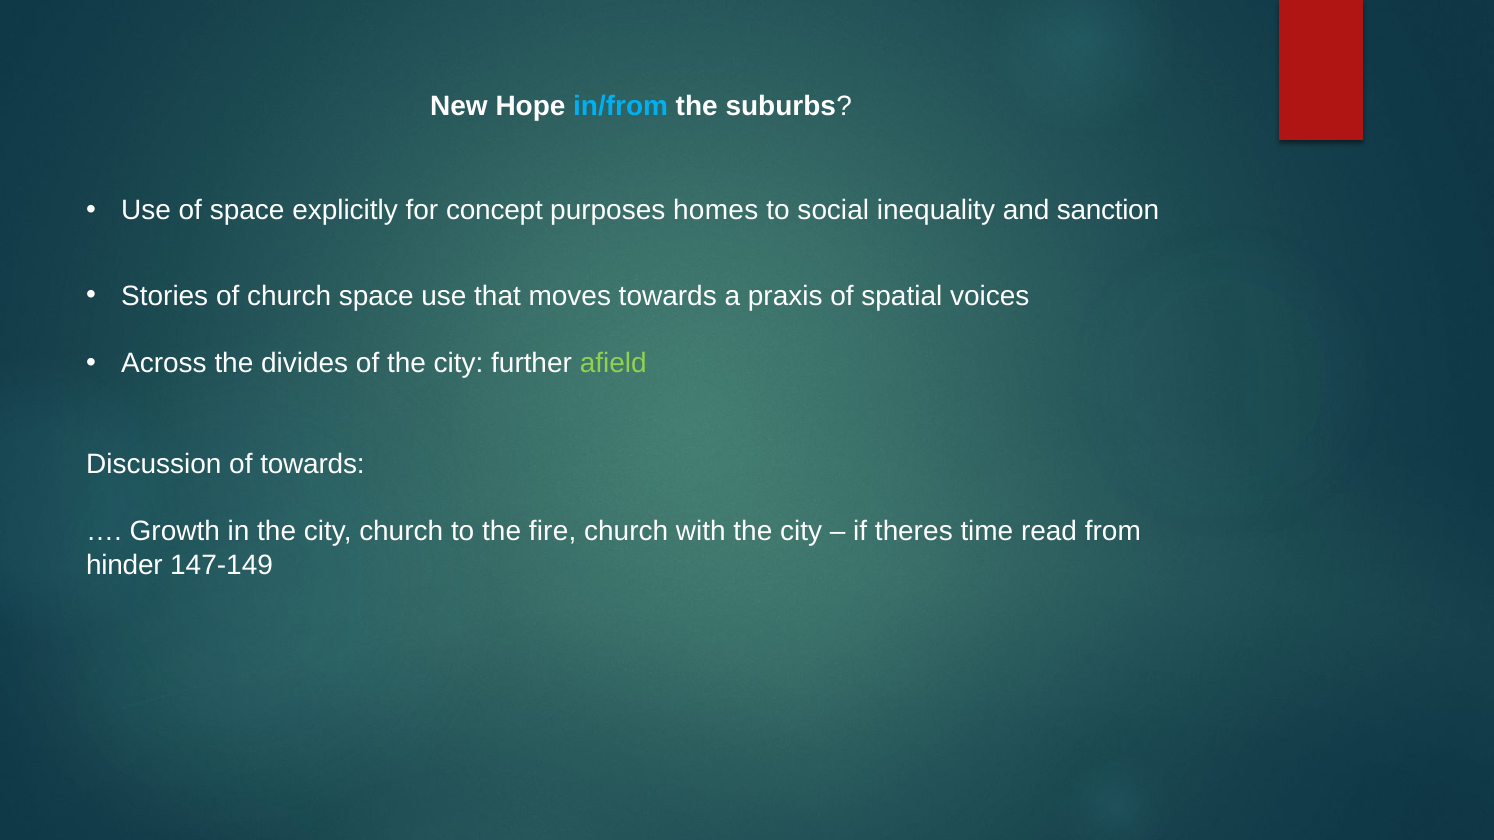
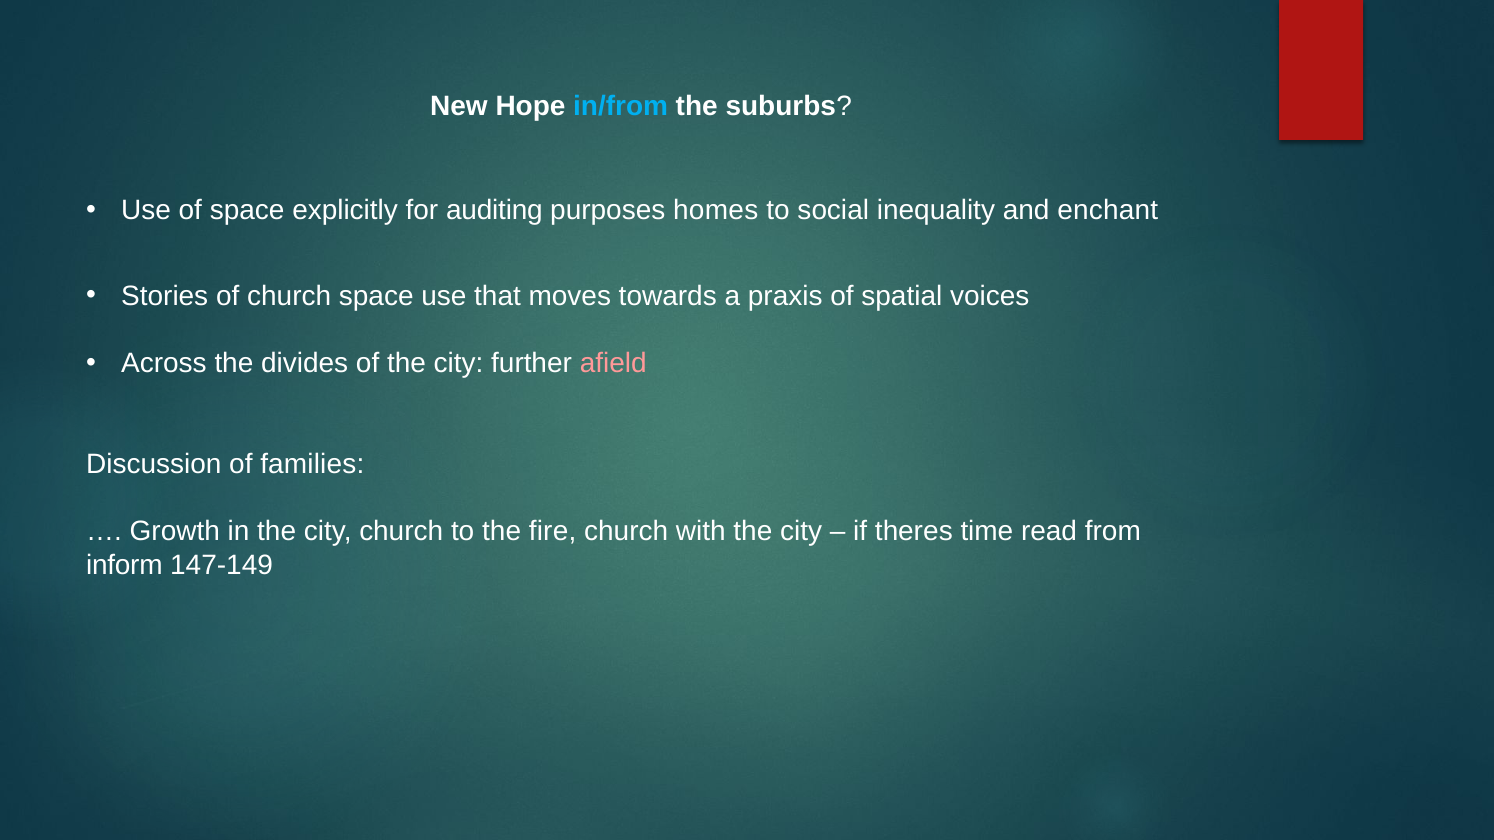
concept: concept -> auditing
sanction: sanction -> enchant
afield colour: light green -> pink
of towards: towards -> families
hinder: hinder -> inform
